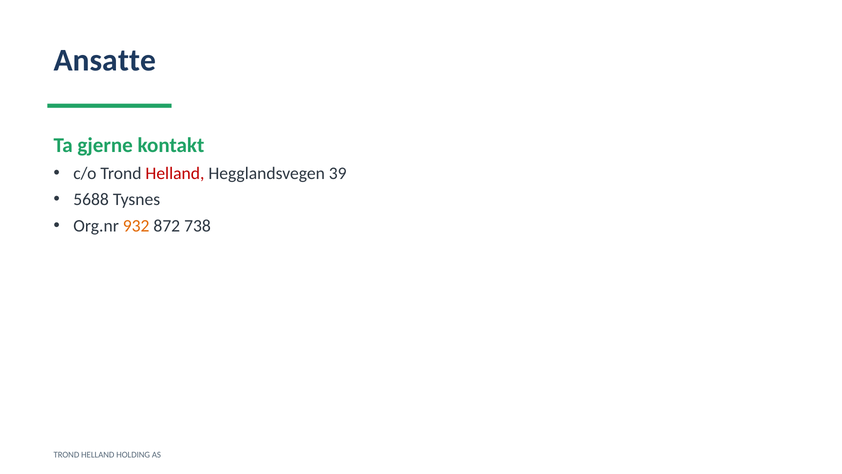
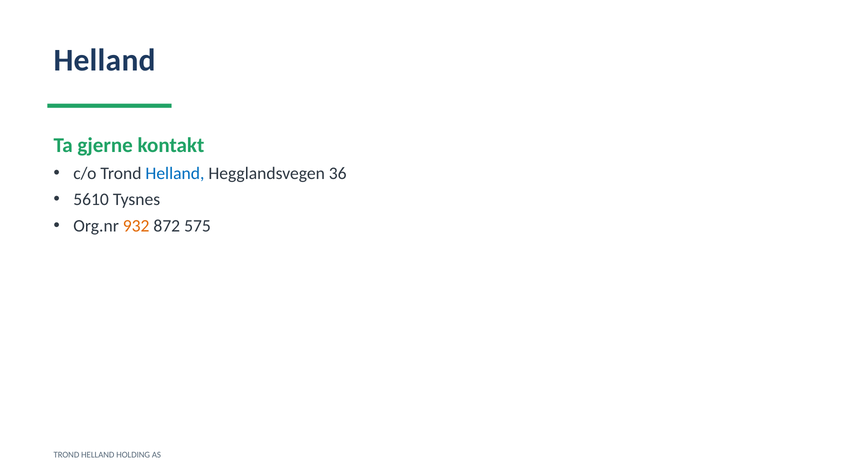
Ansatte at (105, 60): Ansatte -> Helland
Helland at (175, 173) colour: red -> blue
39: 39 -> 36
5688: 5688 -> 5610
738: 738 -> 575
